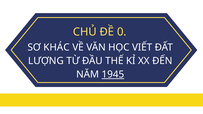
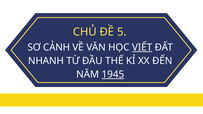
0: 0 -> 5
KHÁC: KHÁC -> CẢNH
VIẾT underline: none -> present
LƯỢNG: LƯỢNG -> NHANH
